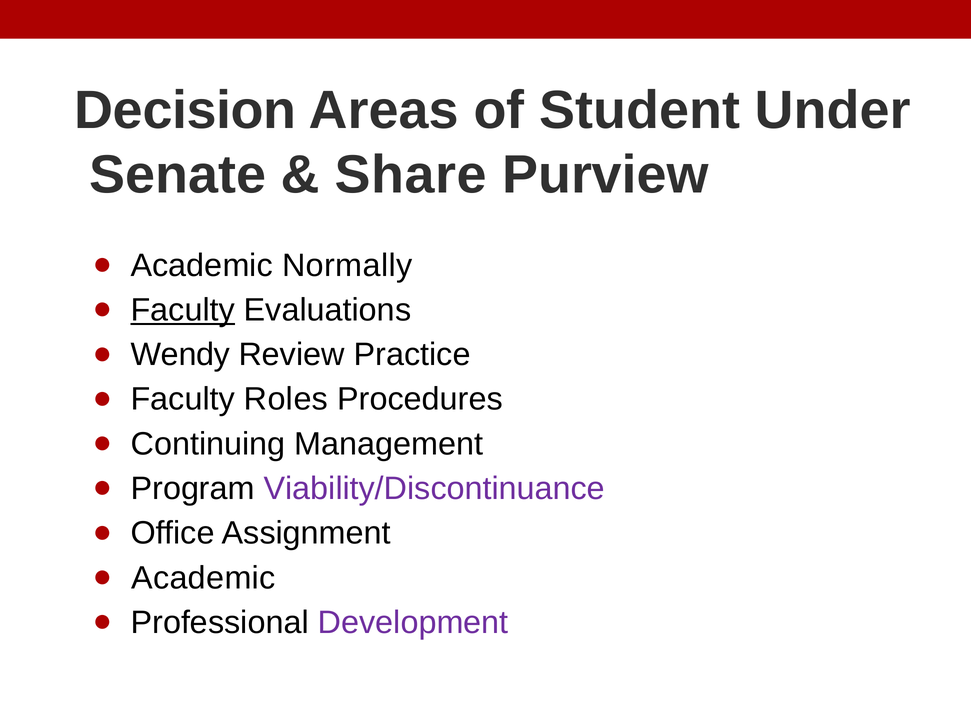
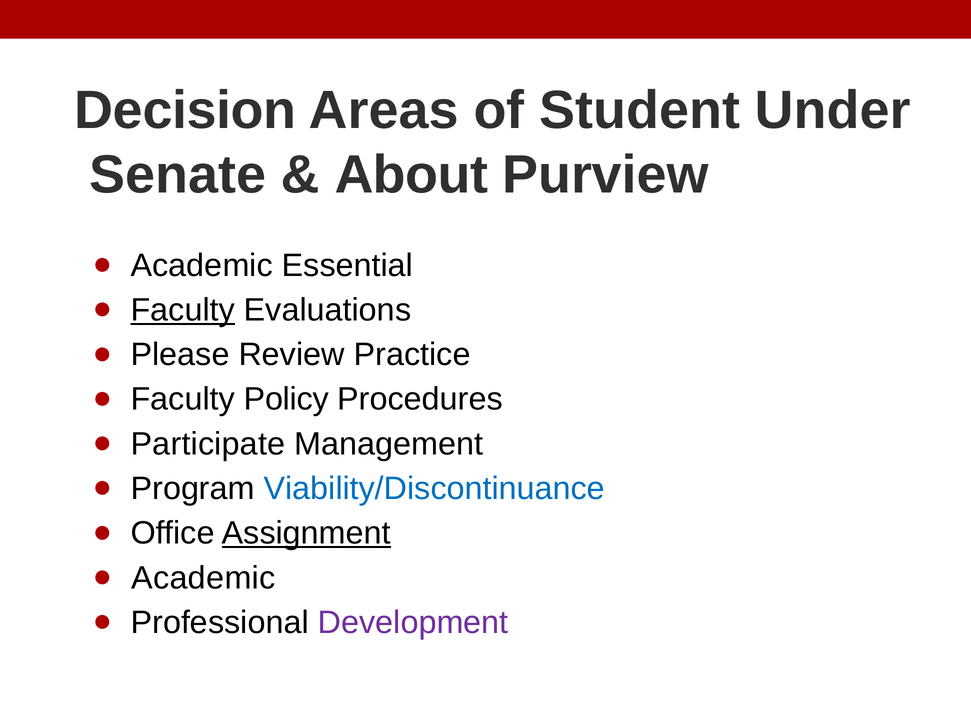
Share: Share -> About
Normally: Normally -> Essential
Wendy: Wendy -> Please
Roles: Roles -> Policy
Continuing: Continuing -> Participate
Viability/Discontinuance colour: purple -> blue
Assignment underline: none -> present
